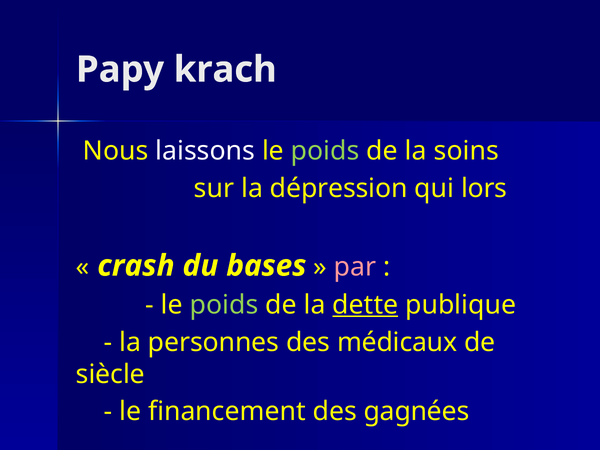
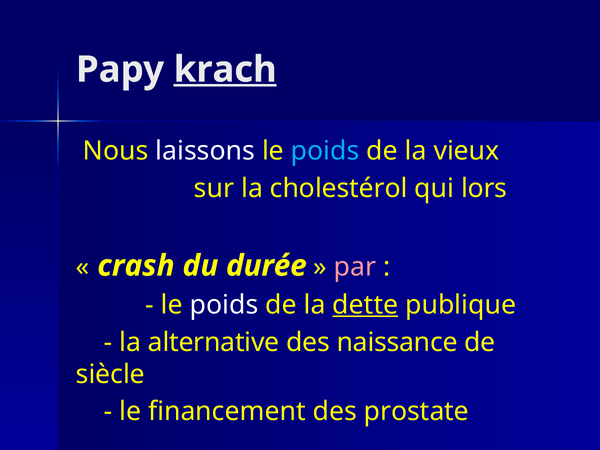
krach underline: none -> present
poids at (325, 151) colour: light green -> light blue
soins: soins -> vieux
dépression: dépression -> cholestérol
bases: bases -> durée
poids at (224, 305) colour: light green -> white
personnes: personnes -> alternative
médicaux: médicaux -> naissance
gagnées: gagnées -> prostate
